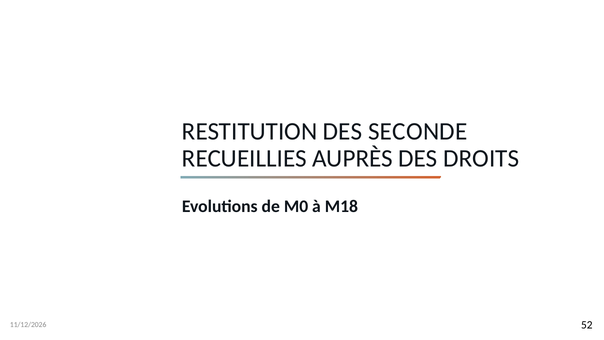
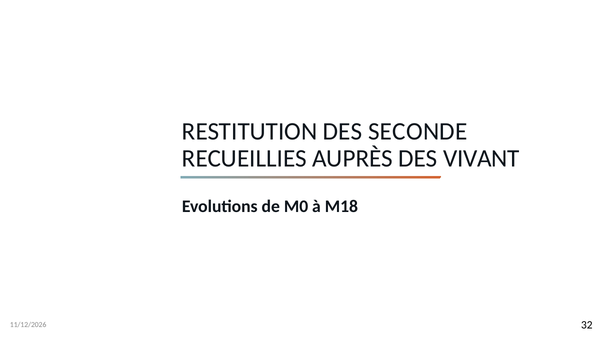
DROITS: DROITS -> VIVANT
52: 52 -> 32
